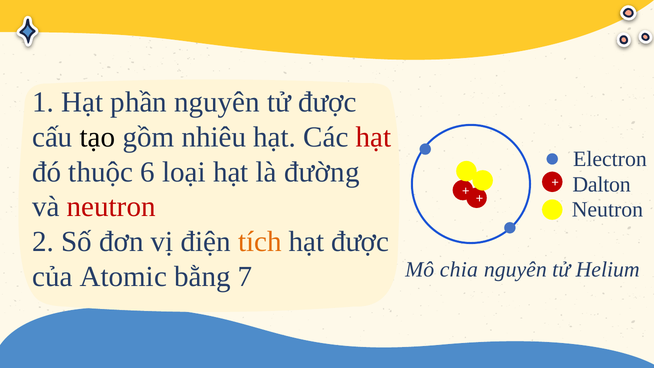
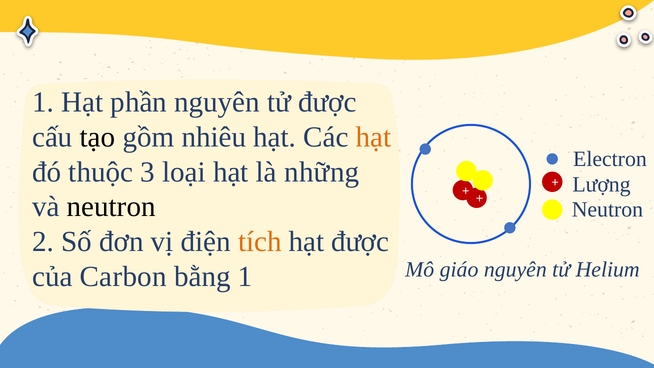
hạt at (374, 137) colour: red -> orange
6: 6 -> 3
đường: đường -> những
Dalton: Dalton -> Lượng
neutron at (111, 207) colour: red -> black
chia: chia -> giáo
Atomic: Atomic -> Carbon
bằng 7: 7 -> 1
